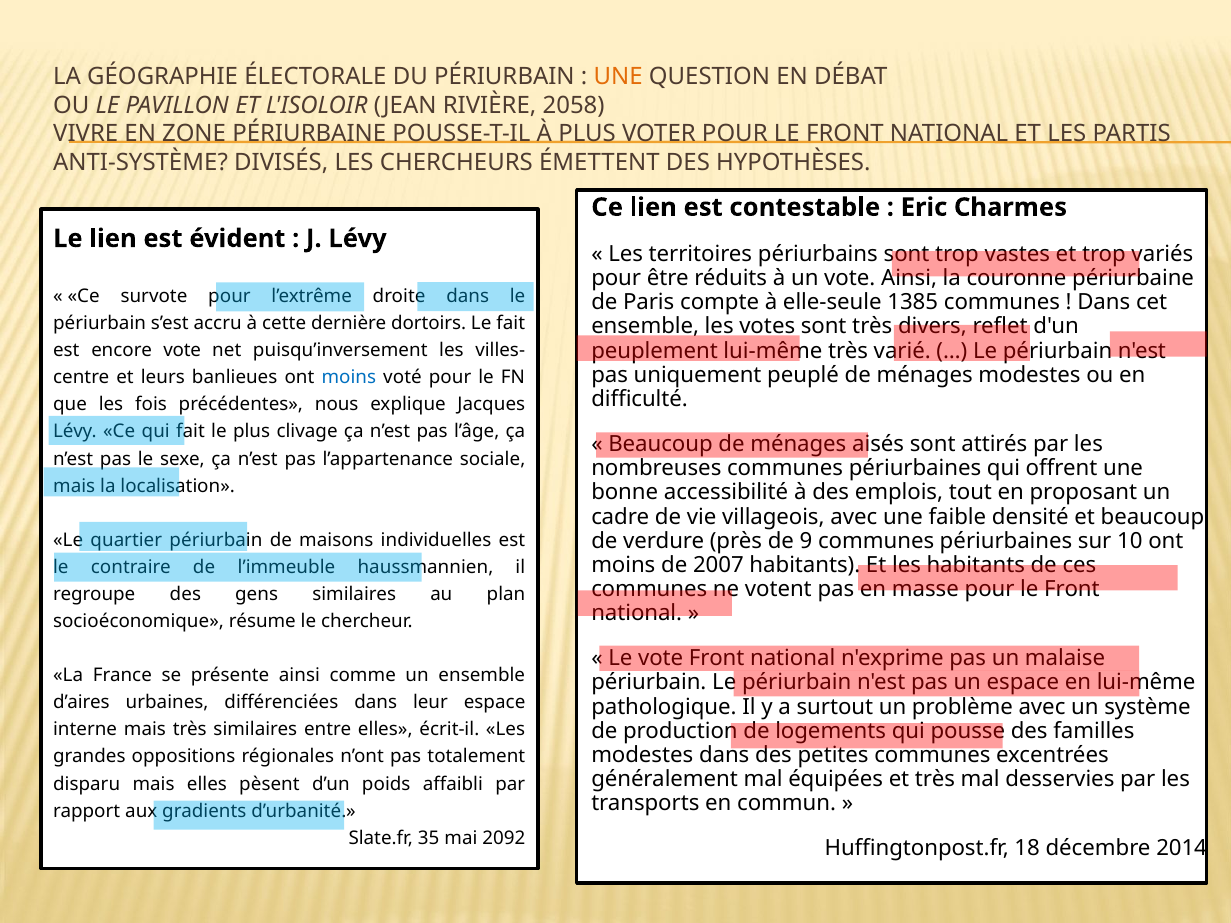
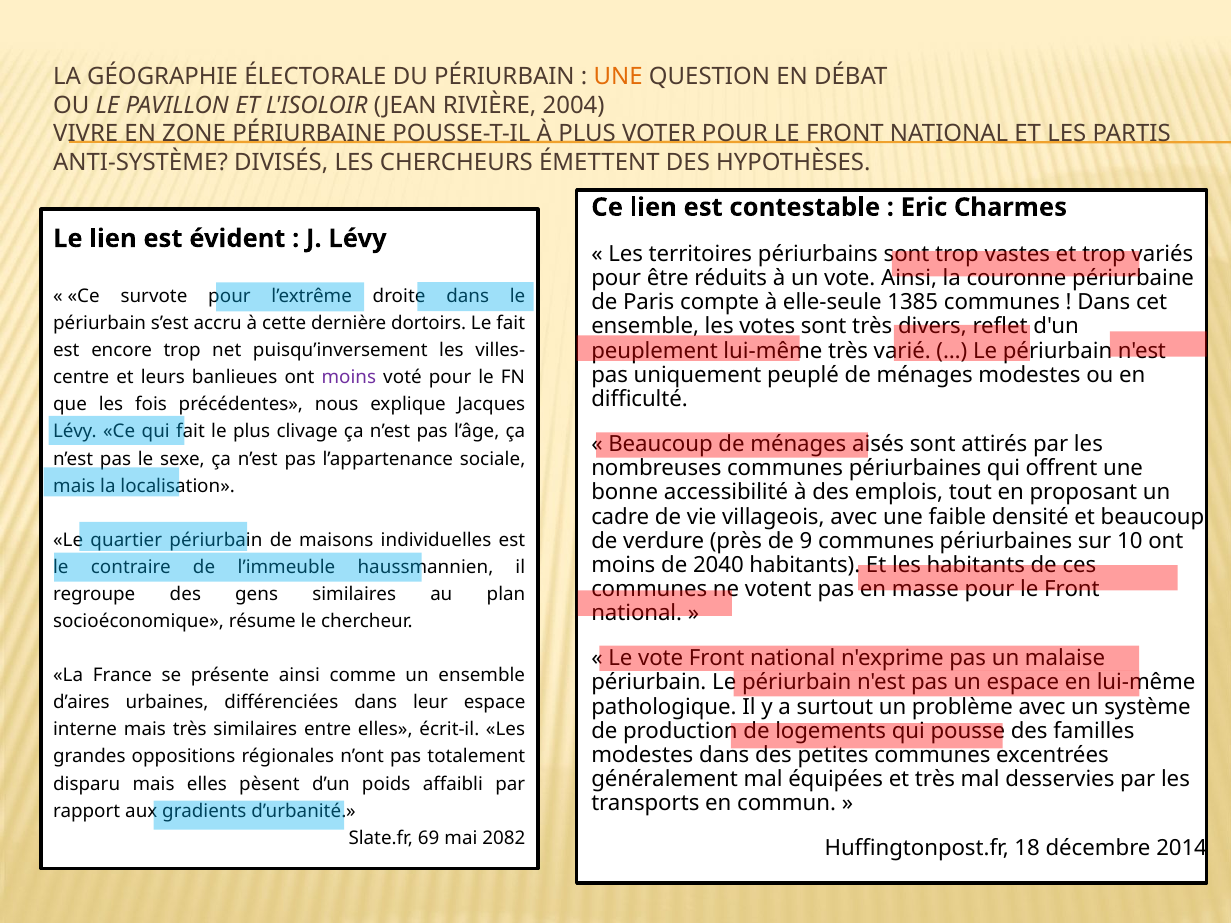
2058: 2058 -> 2004
encore vote: vote -> trop
moins at (349, 378) colour: blue -> purple
2007: 2007 -> 2040
35: 35 -> 69
2092: 2092 -> 2082
